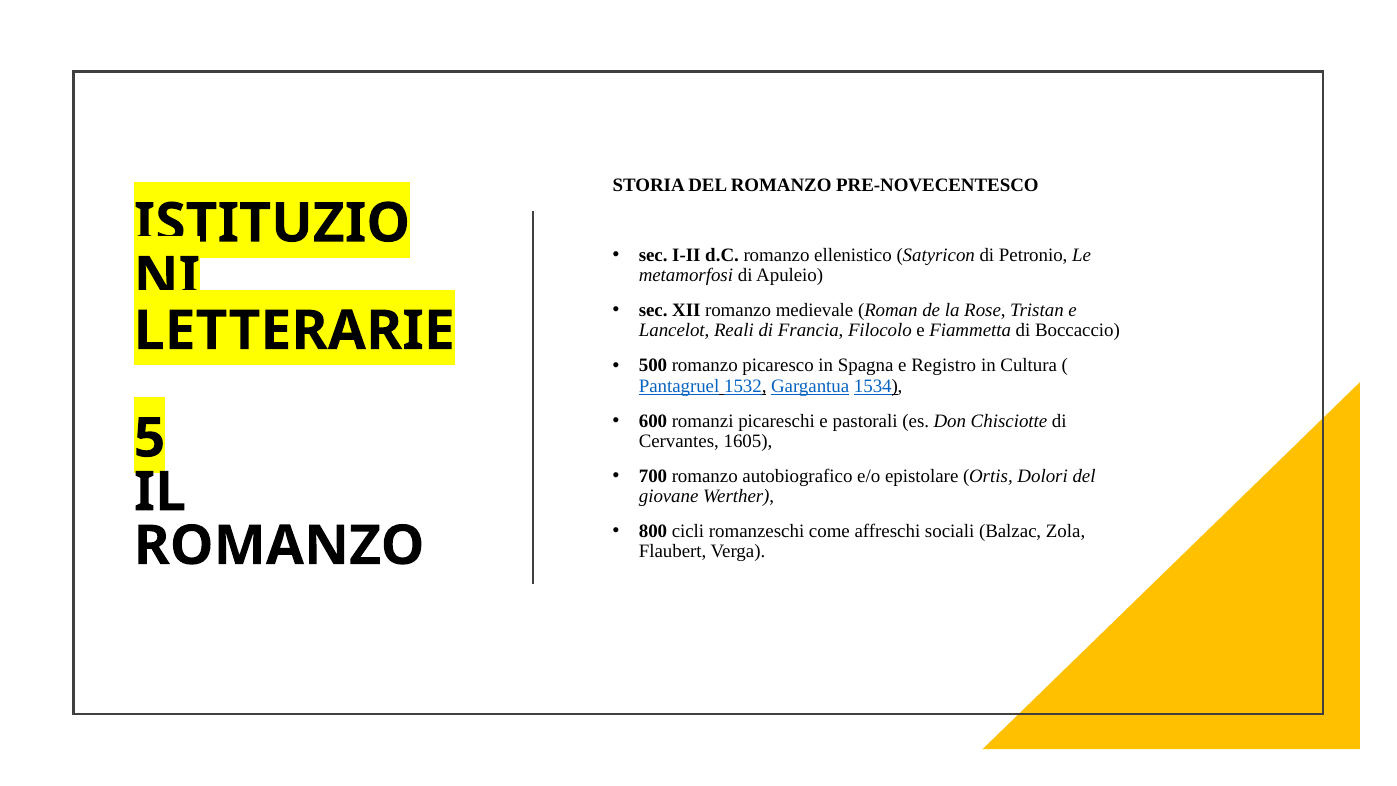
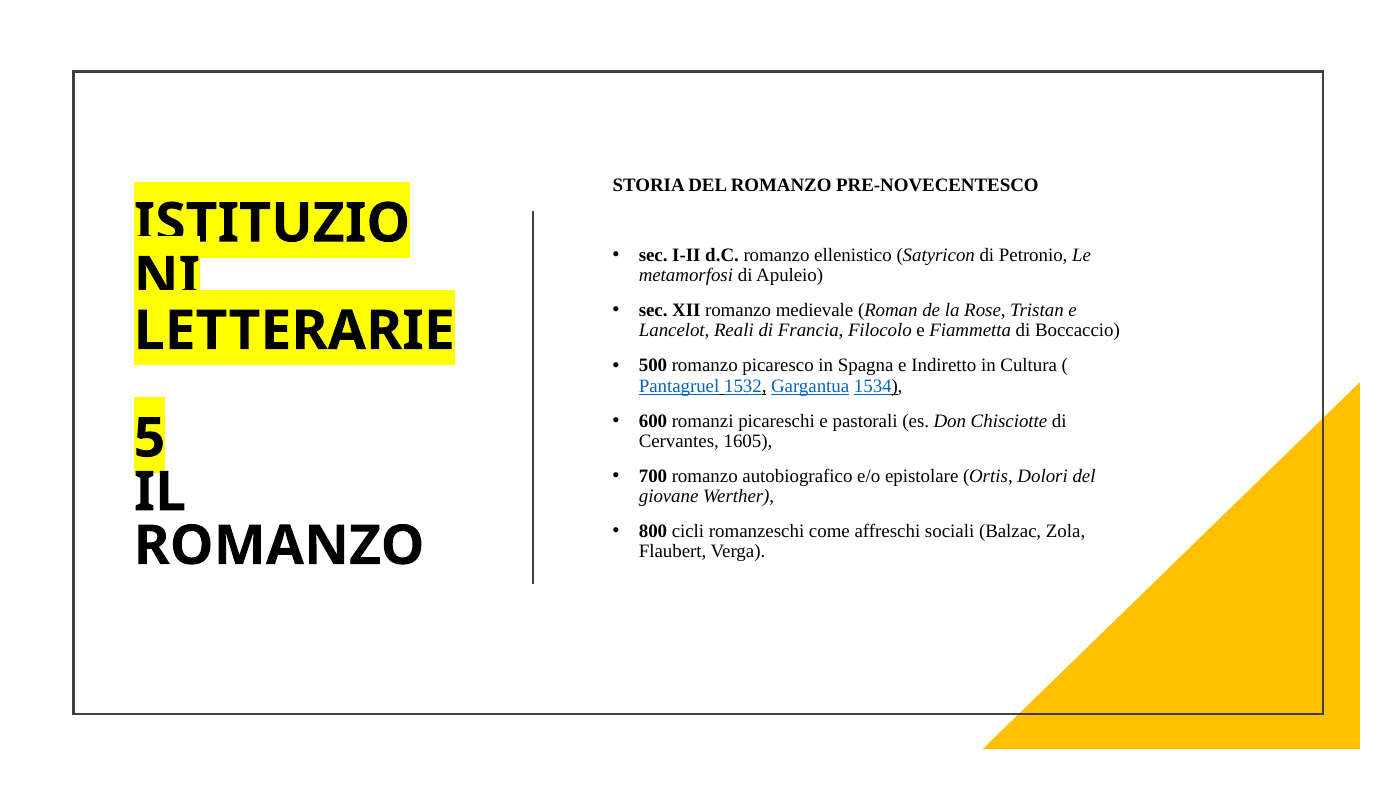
Registro: Registro -> Indiretto
